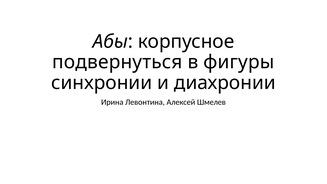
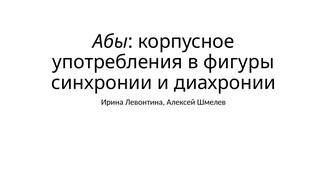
подвернуться: подвернуться -> употребления
